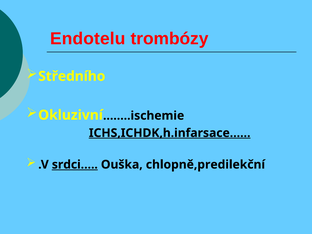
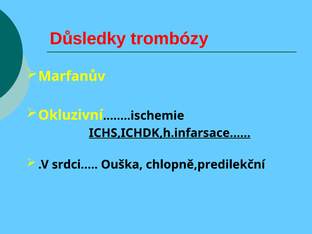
Endotelu: Endotelu -> Důsledky
Středního: Středního -> Marfanův
srdci… underline: present -> none
